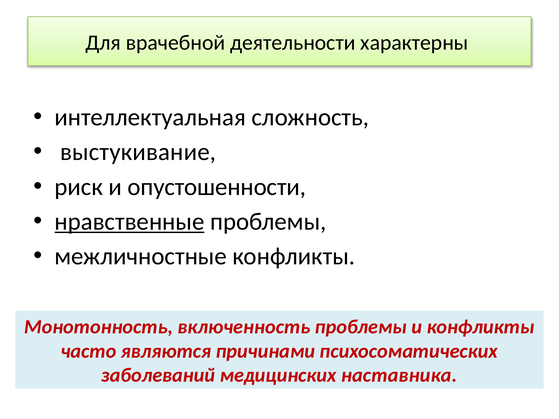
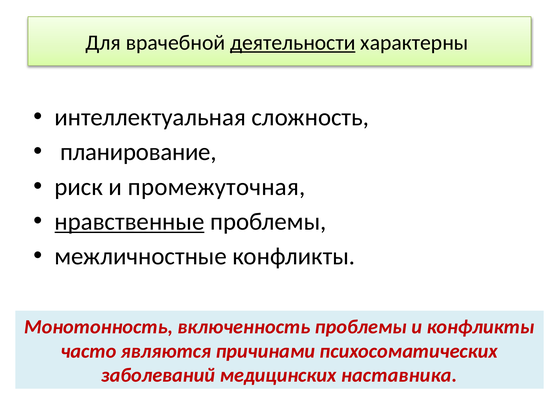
деятельности underline: none -> present
выстукивание: выстукивание -> планирование
опустошенности: опустошенности -> промежуточная
